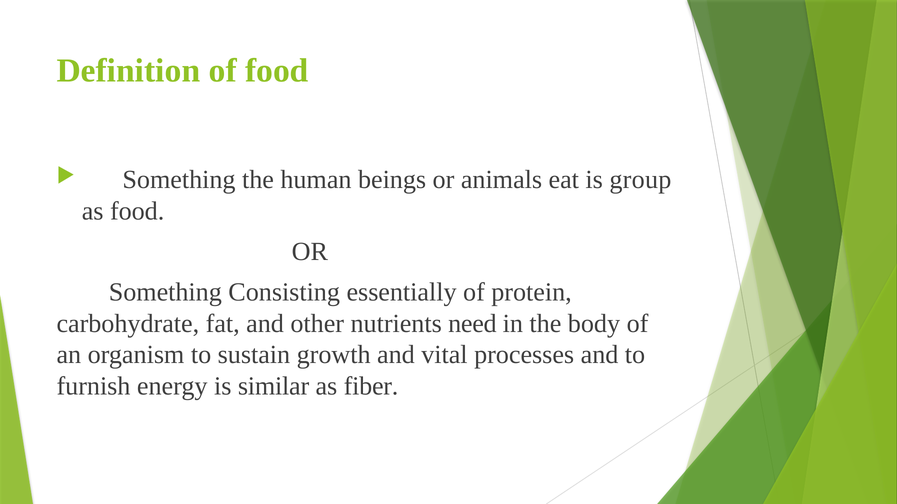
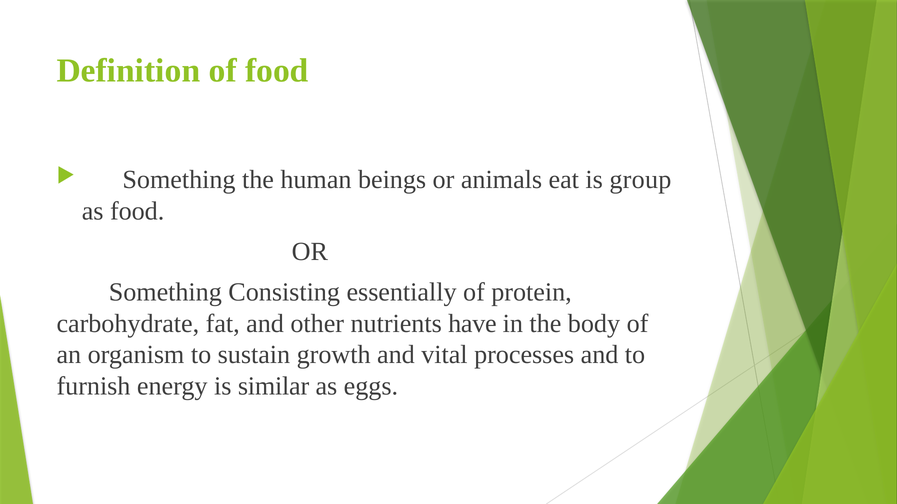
need: need -> have
fiber: fiber -> eggs
